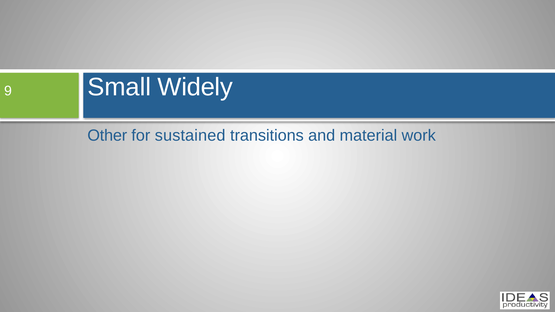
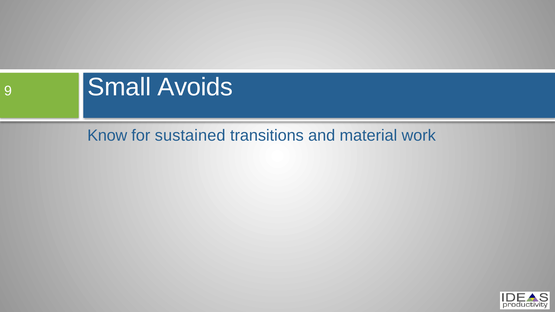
Widely: Widely -> Avoids
Other: Other -> Know
